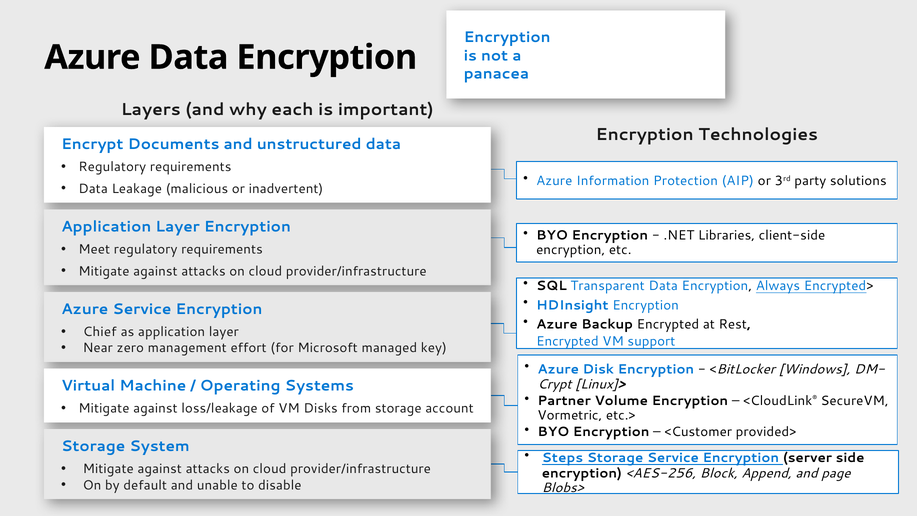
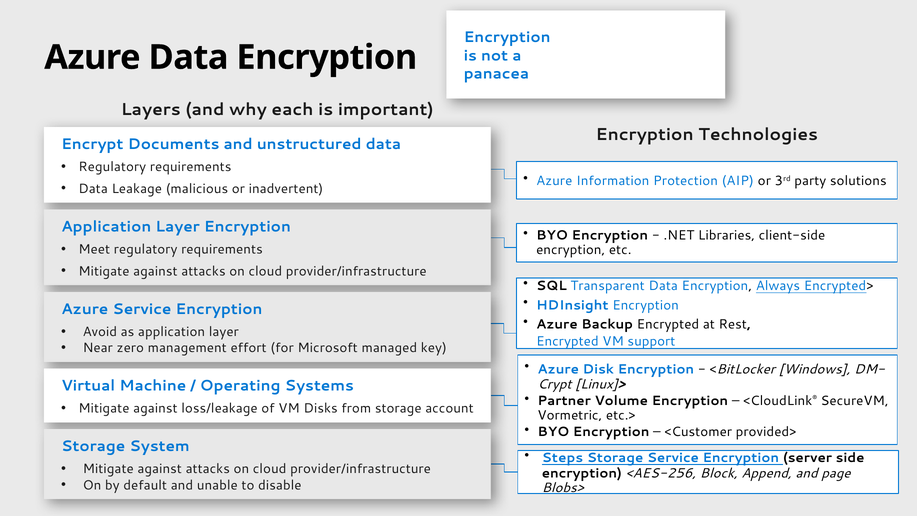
Chief: Chief -> Avoid
